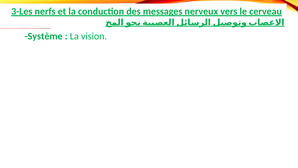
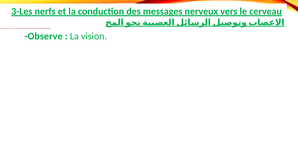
Système: Système -> Observe
